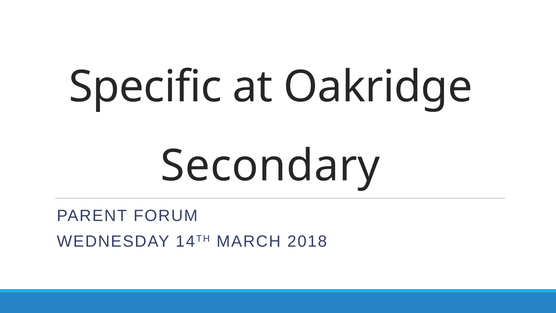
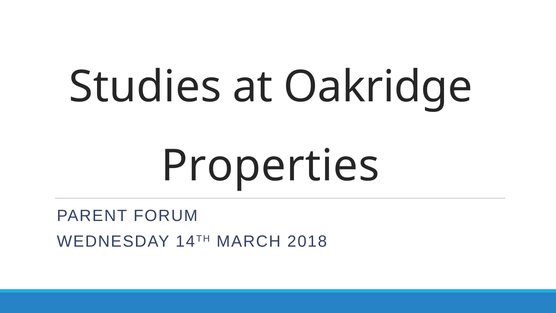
Specific: Specific -> Studies
Secondary: Secondary -> Properties
